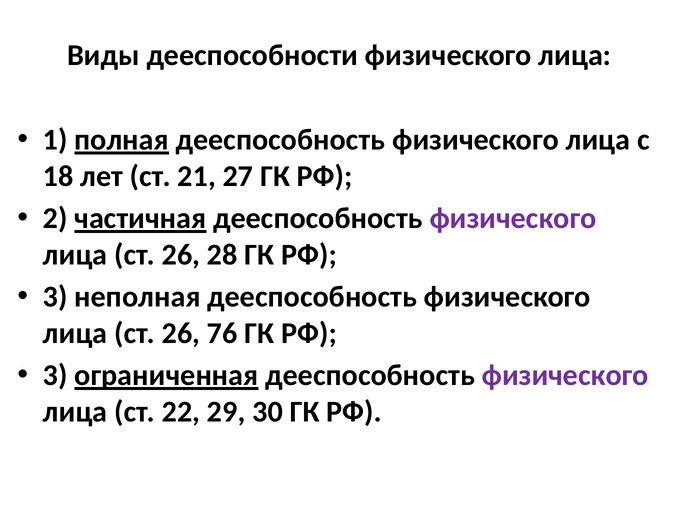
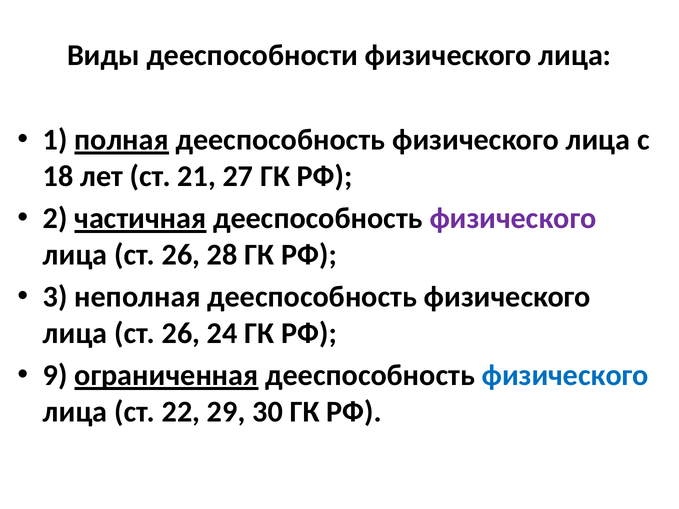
76: 76 -> 24
3 at (55, 376): 3 -> 9
физического at (565, 376) colour: purple -> blue
